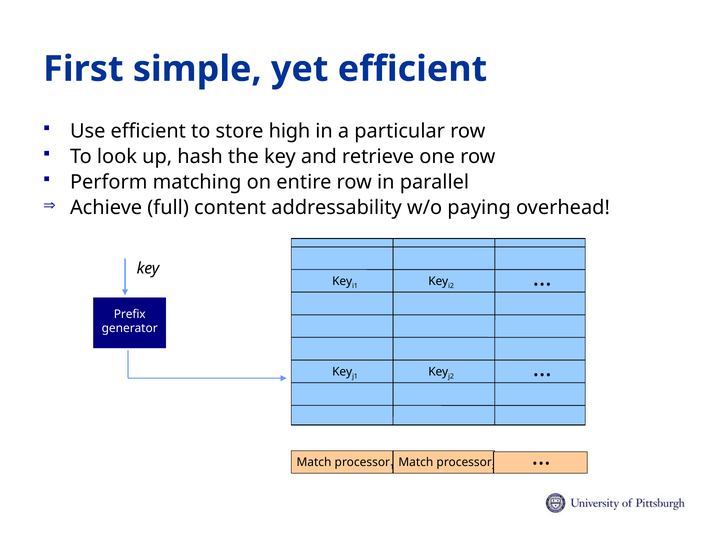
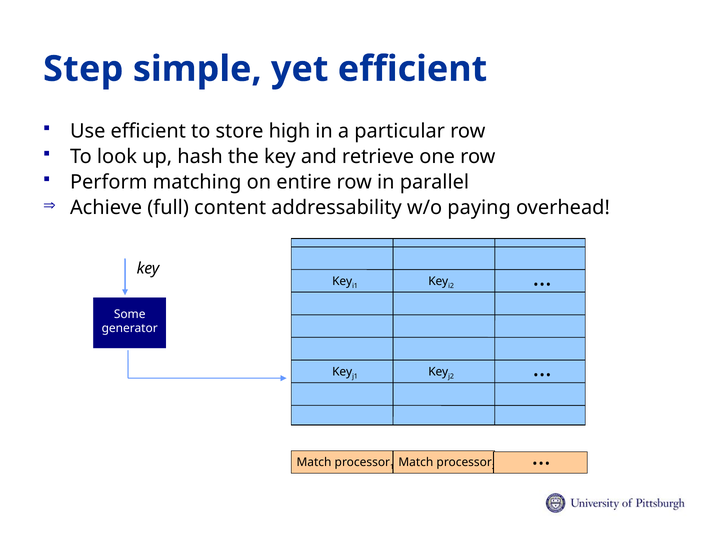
First: First -> Step
Prefix: Prefix -> Some
